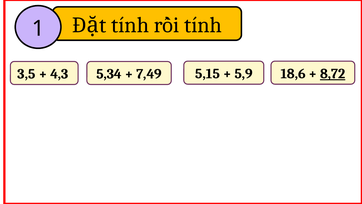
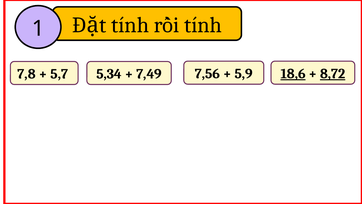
3,5: 3,5 -> 7,8
4,3: 4,3 -> 5,7
5,15: 5,15 -> 7,56
18,6 underline: none -> present
